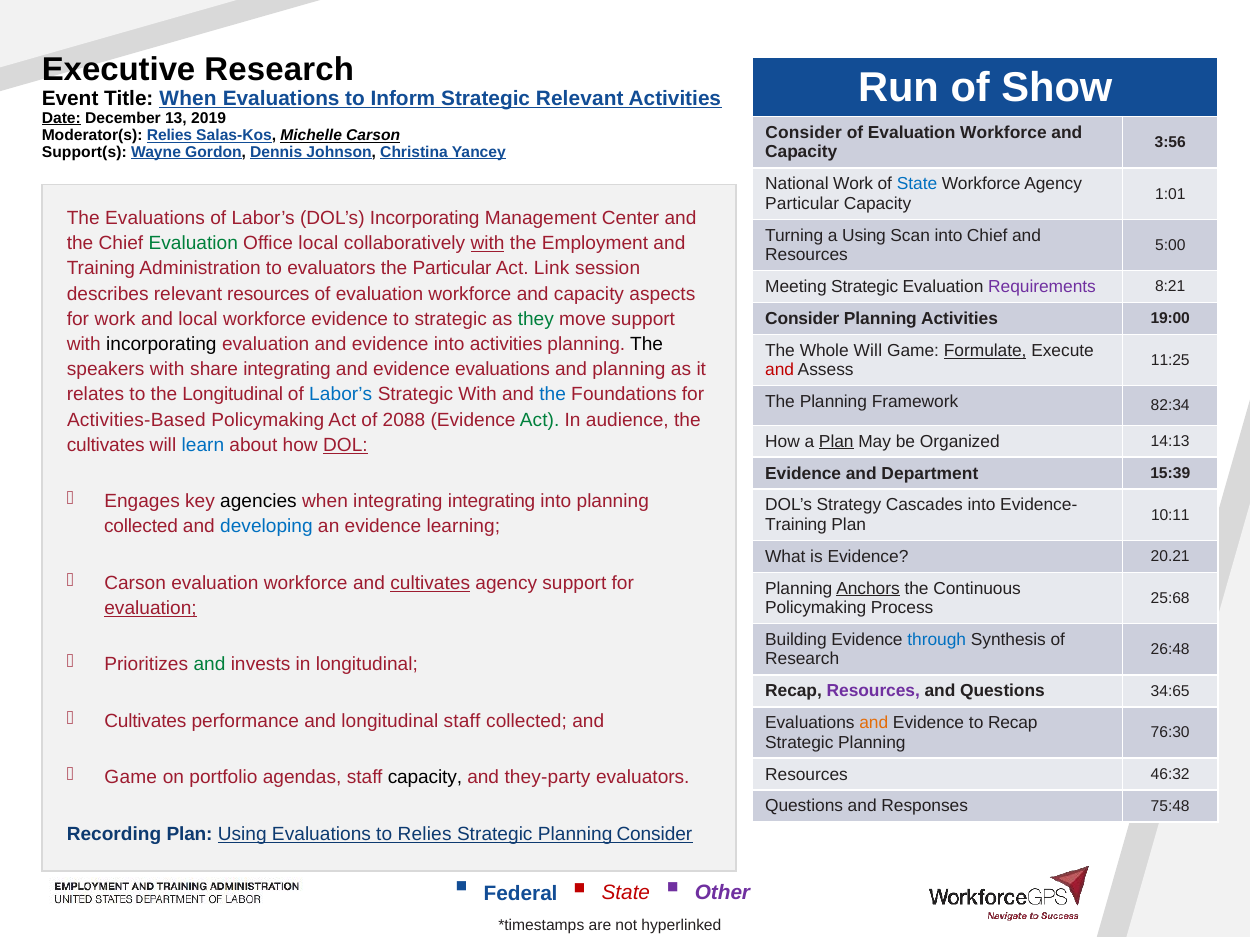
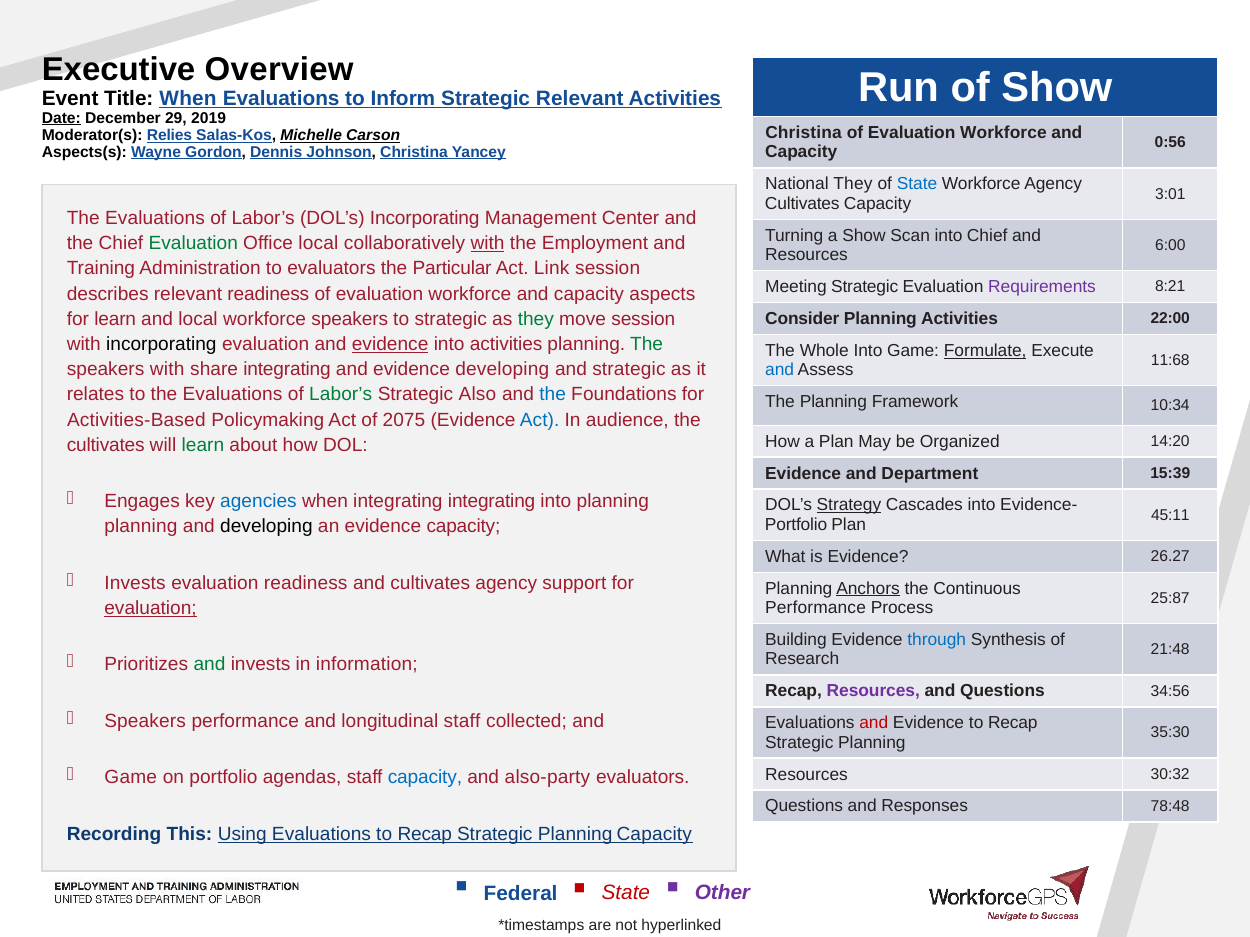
Executive Research: Research -> Overview
13: 13 -> 29
Consider at (804, 133): Consider -> Christina
3:56: 3:56 -> 0:56
Support(s: Support(s -> Aspects(s
National Work: Work -> They
1:01: 1:01 -> 3:01
Particular at (802, 204): Particular -> Cultivates
a Using: Using -> Show
5:00: 5:00 -> 6:00
relevant resources: resources -> readiness
for work: work -> learn
workforce evidence: evidence -> speakers
move support: support -> session
19:00: 19:00 -> 22:00
evidence at (390, 344) underline: none -> present
The at (647, 344) colour: black -> green
Whole Will: Will -> Into
11:25: 11:25 -> 11:68
evidence evaluations: evaluations -> developing
and planning: planning -> strategic
and at (780, 370) colour: red -> blue
to the Longitudinal: Longitudinal -> Evaluations
Labor’s at (341, 395) colour: blue -> green
Strategic With: With -> Also
82:34: 82:34 -> 10:34
2088: 2088 -> 2075
Act at (540, 420) colour: green -> blue
Plan at (836, 442) underline: present -> none
14:13: 14:13 -> 14:20
learn at (203, 445) colour: blue -> green
DOL underline: present -> none
agencies colour: black -> blue
Strategy underline: none -> present
10:11: 10:11 -> 45:11
Training at (796, 525): Training -> Portfolio
collected at (141, 527): collected -> planning
developing at (266, 527) colour: blue -> black
evidence learning: learning -> capacity
20.21: 20.21 -> 26.27
Carson at (135, 583): Carson -> Invests
workforce at (306, 583): workforce -> readiness
cultivates at (430, 583) underline: present -> none
25:68: 25:68 -> 25:87
Policymaking at (816, 608): Policymaking -> Performance
26:48: 26:48 -> 21:48
in longitudinal: longitudinal -> information
34:65: 34:65 -> 34:56
Cultivates at (145, 721): Cultivates -> Speakers
and at (874, 723) colour: orange -> red
76:30: 76:30 -> 35:30
46:32: 46:32 -> 30:32
capacity at (425, 778) colour: black -> blue
they-party: they-party -> also-party
75:48: 75:48 -> 78:48
Recording Plan: Plan -> This
Evaluations to Relies: Relies -> Recap
Planning Consider: Consider -> Capacity
